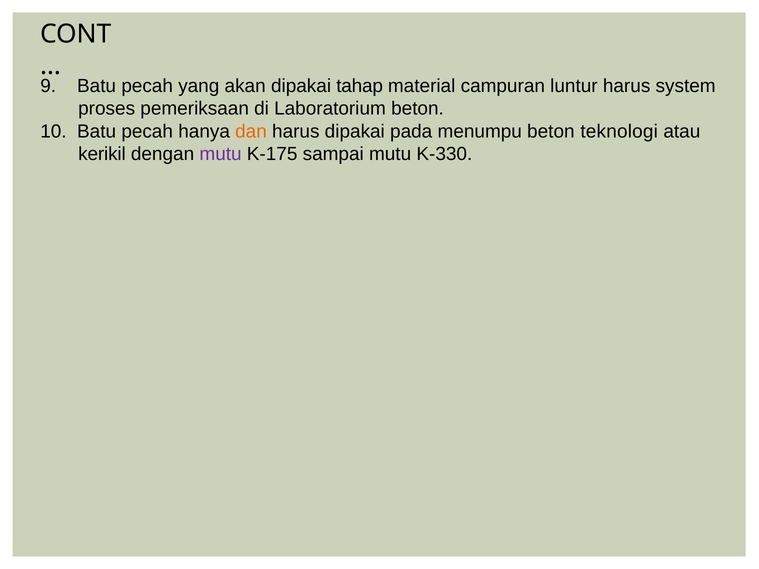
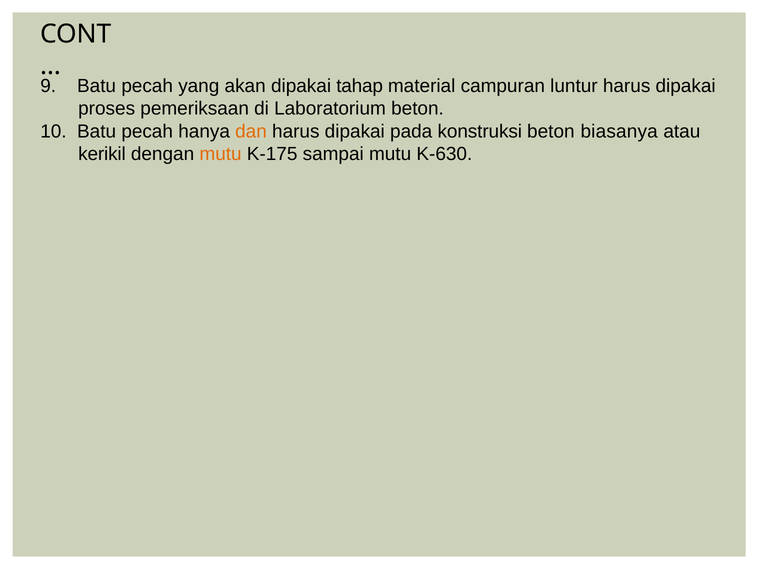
system at (686, 86): system -> dipakai
menumpu: menumpu -> konstruksi
teknologi: teknologi -> biasanya
mutu at (221, 154) colour: purple -> orange
K-330: K-330 -> K-630
